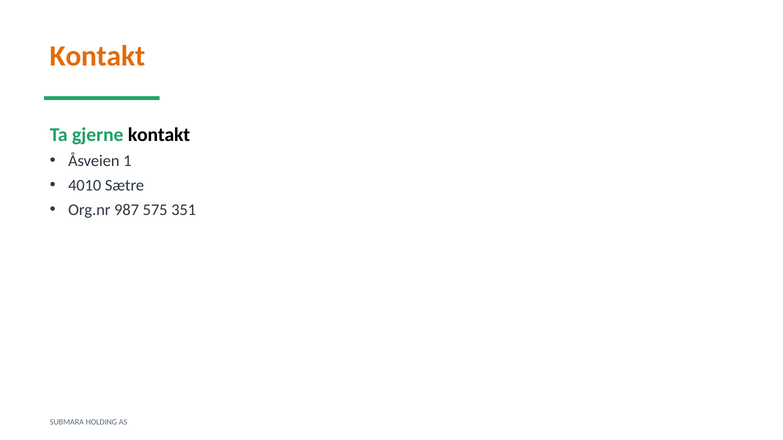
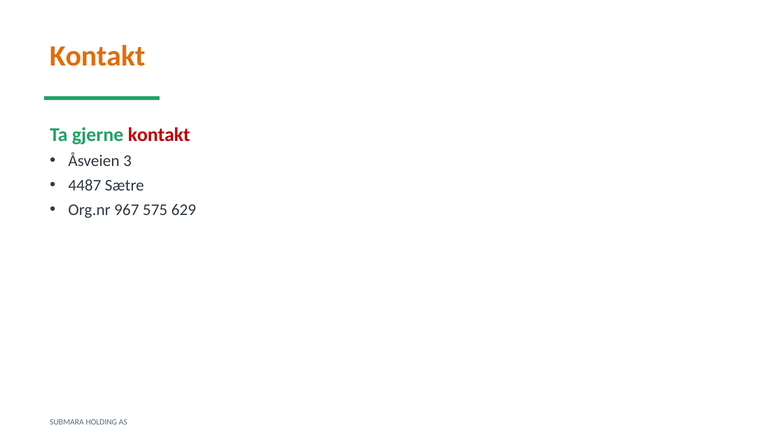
kontakt at (159, 135) colour: black -> red
1: 1 -> 3
4010: 4010 -> 4487
987: 987 -> 967
351: 351 -> 629
